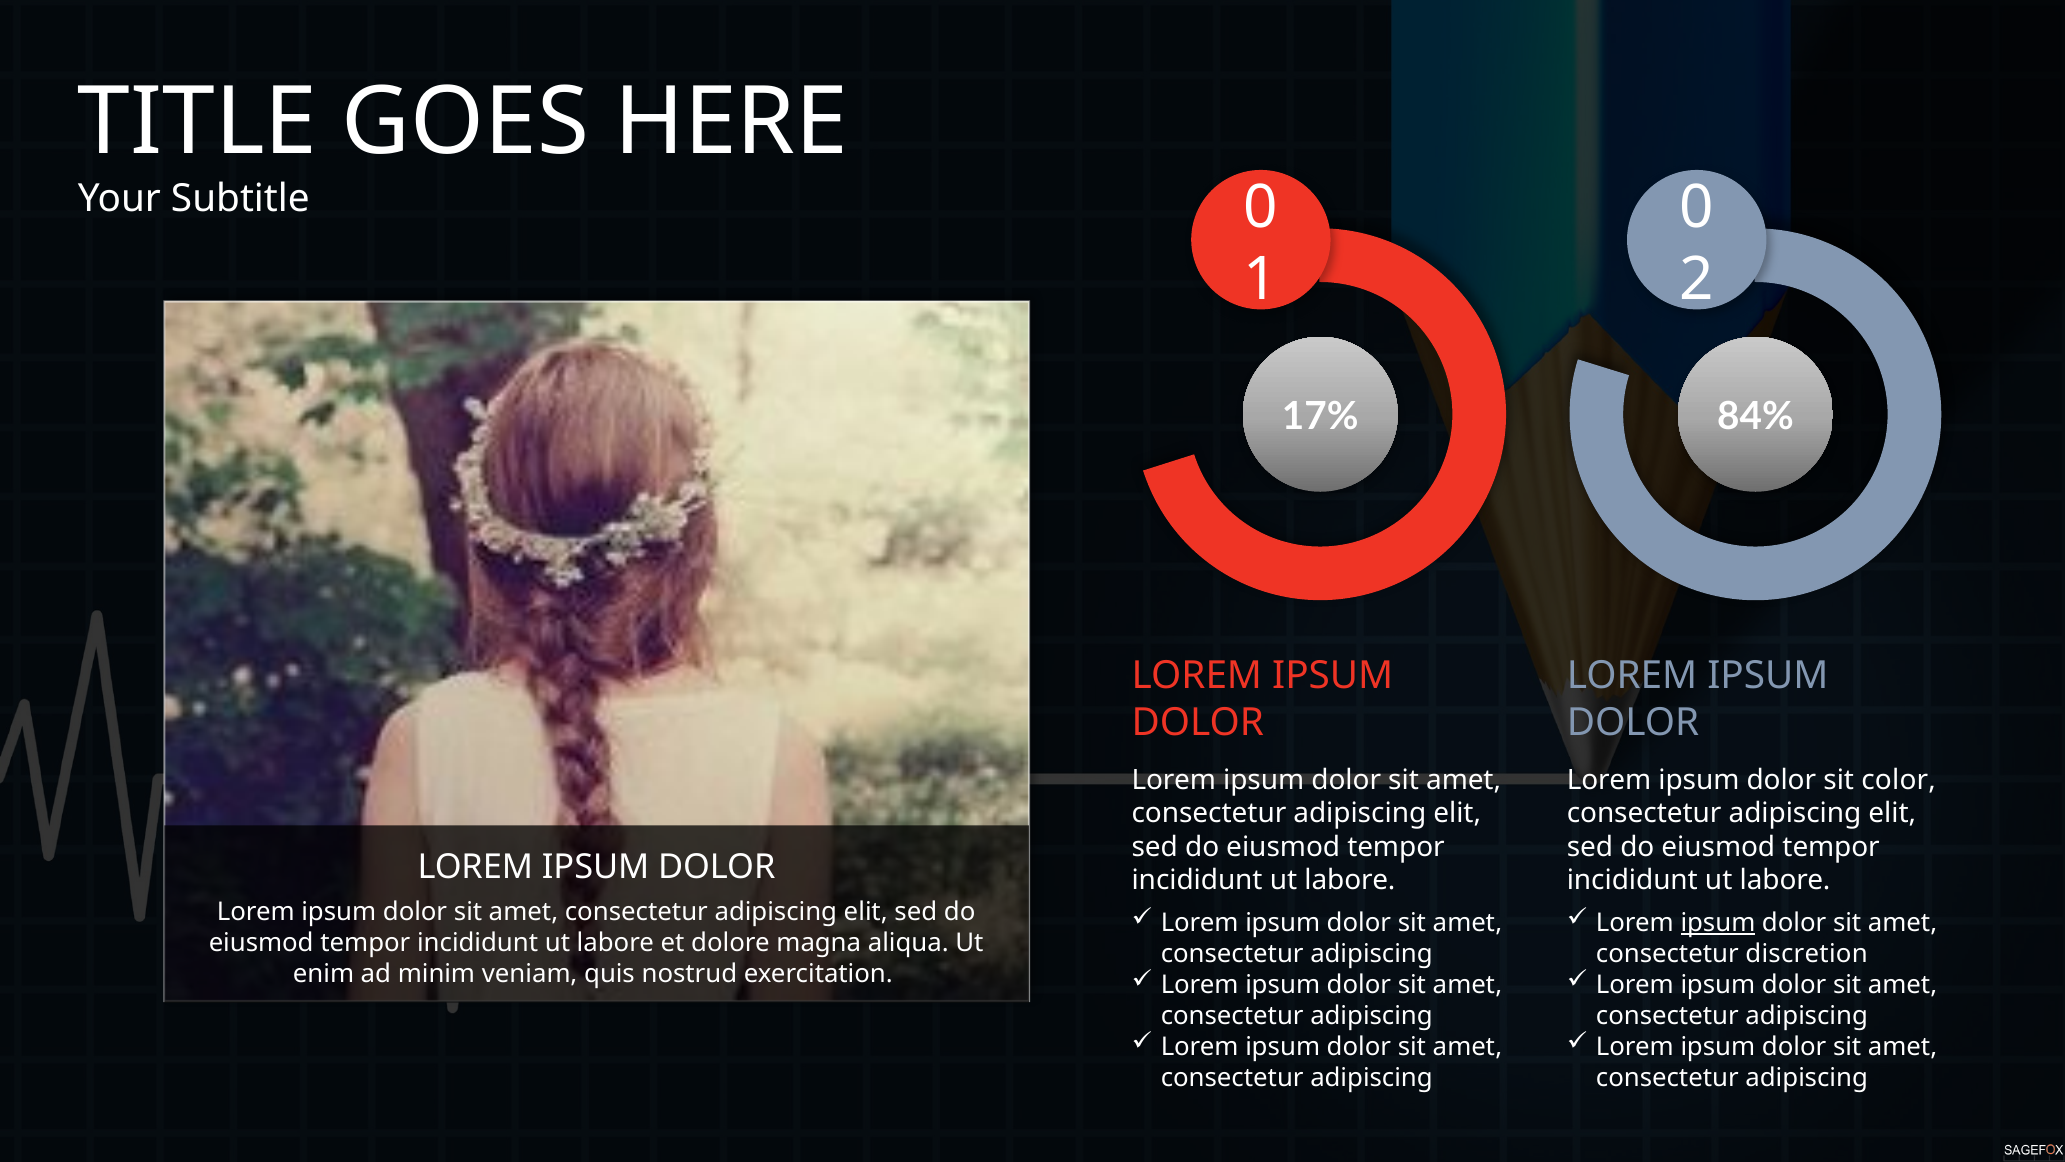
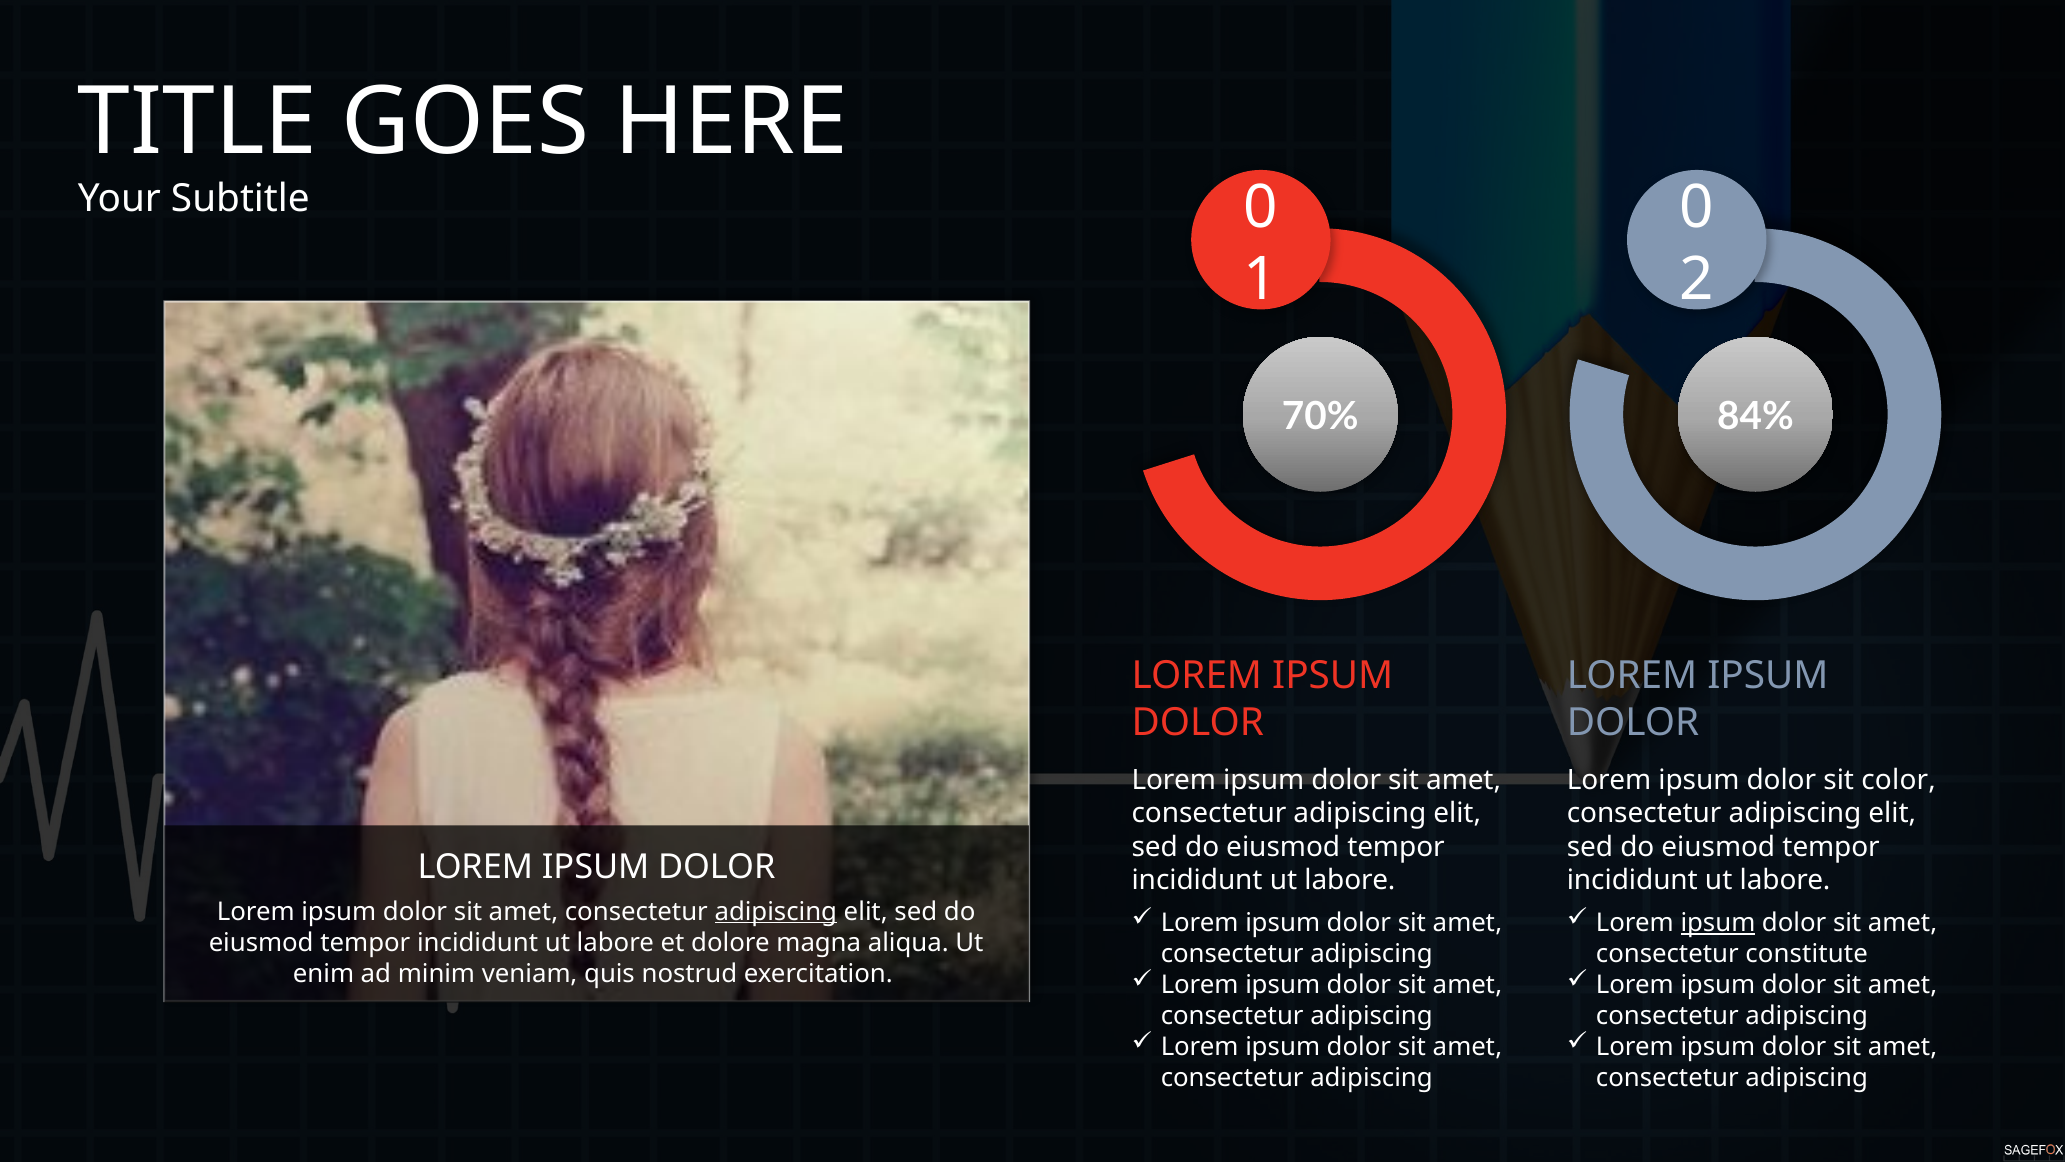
17%: 17% -> 70%
adipiscing at (776, 911) underline: none -> present
discretion: discretion -> constitute
